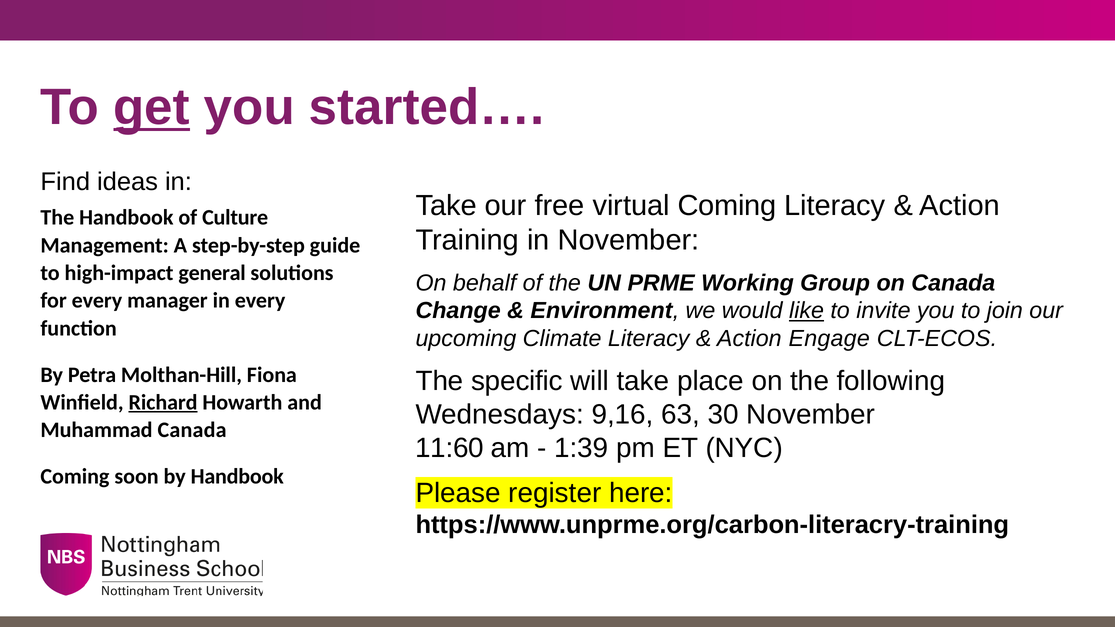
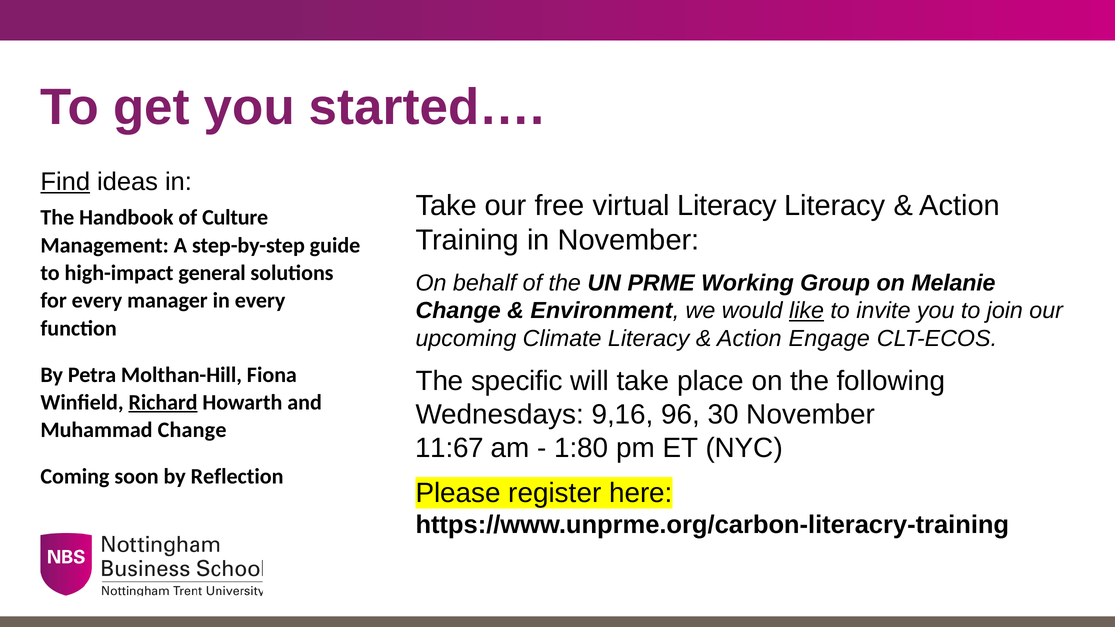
get underline: present -> none
Find underline: none -> present
virtual Coming: Coming -> Literacy
on Canada: Canada -> Melanie
63: 63 -> 96
Muhammad Canada: Canada -> Change
11:60: 11:60 -> 11:67
1:39: 1:39 -> 1:80
by Handbook: Handbook -> Reflection
